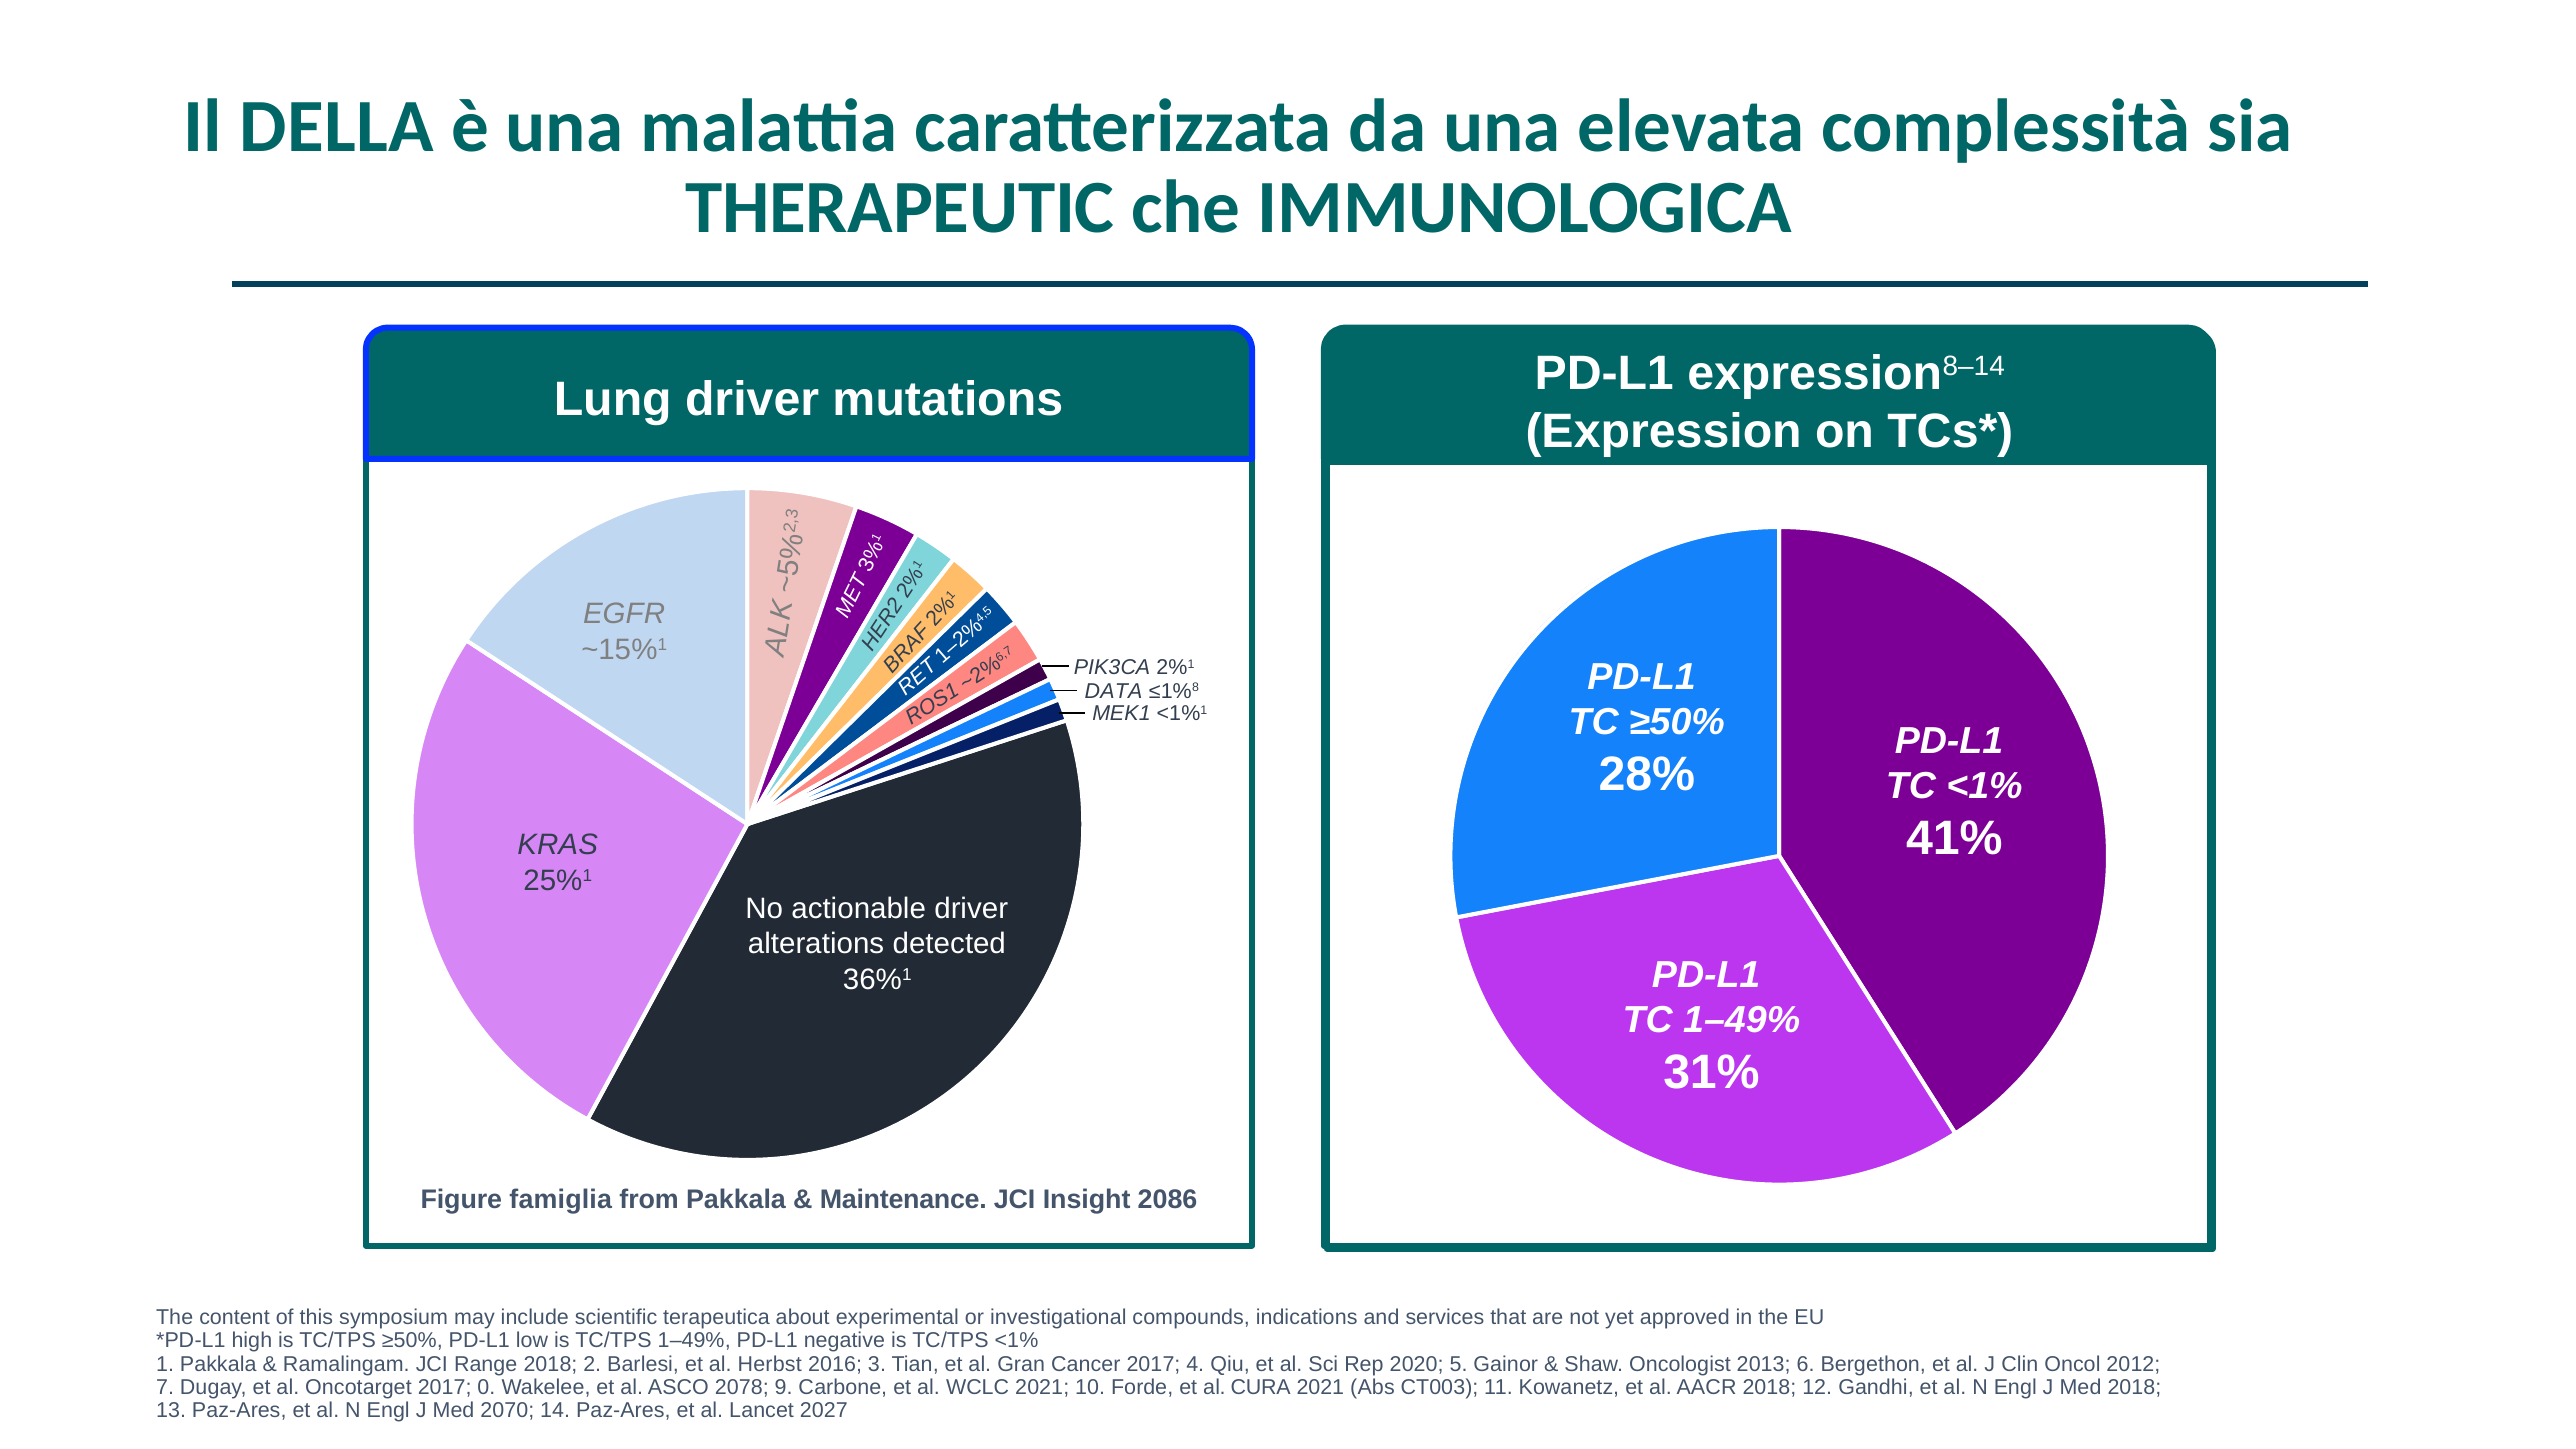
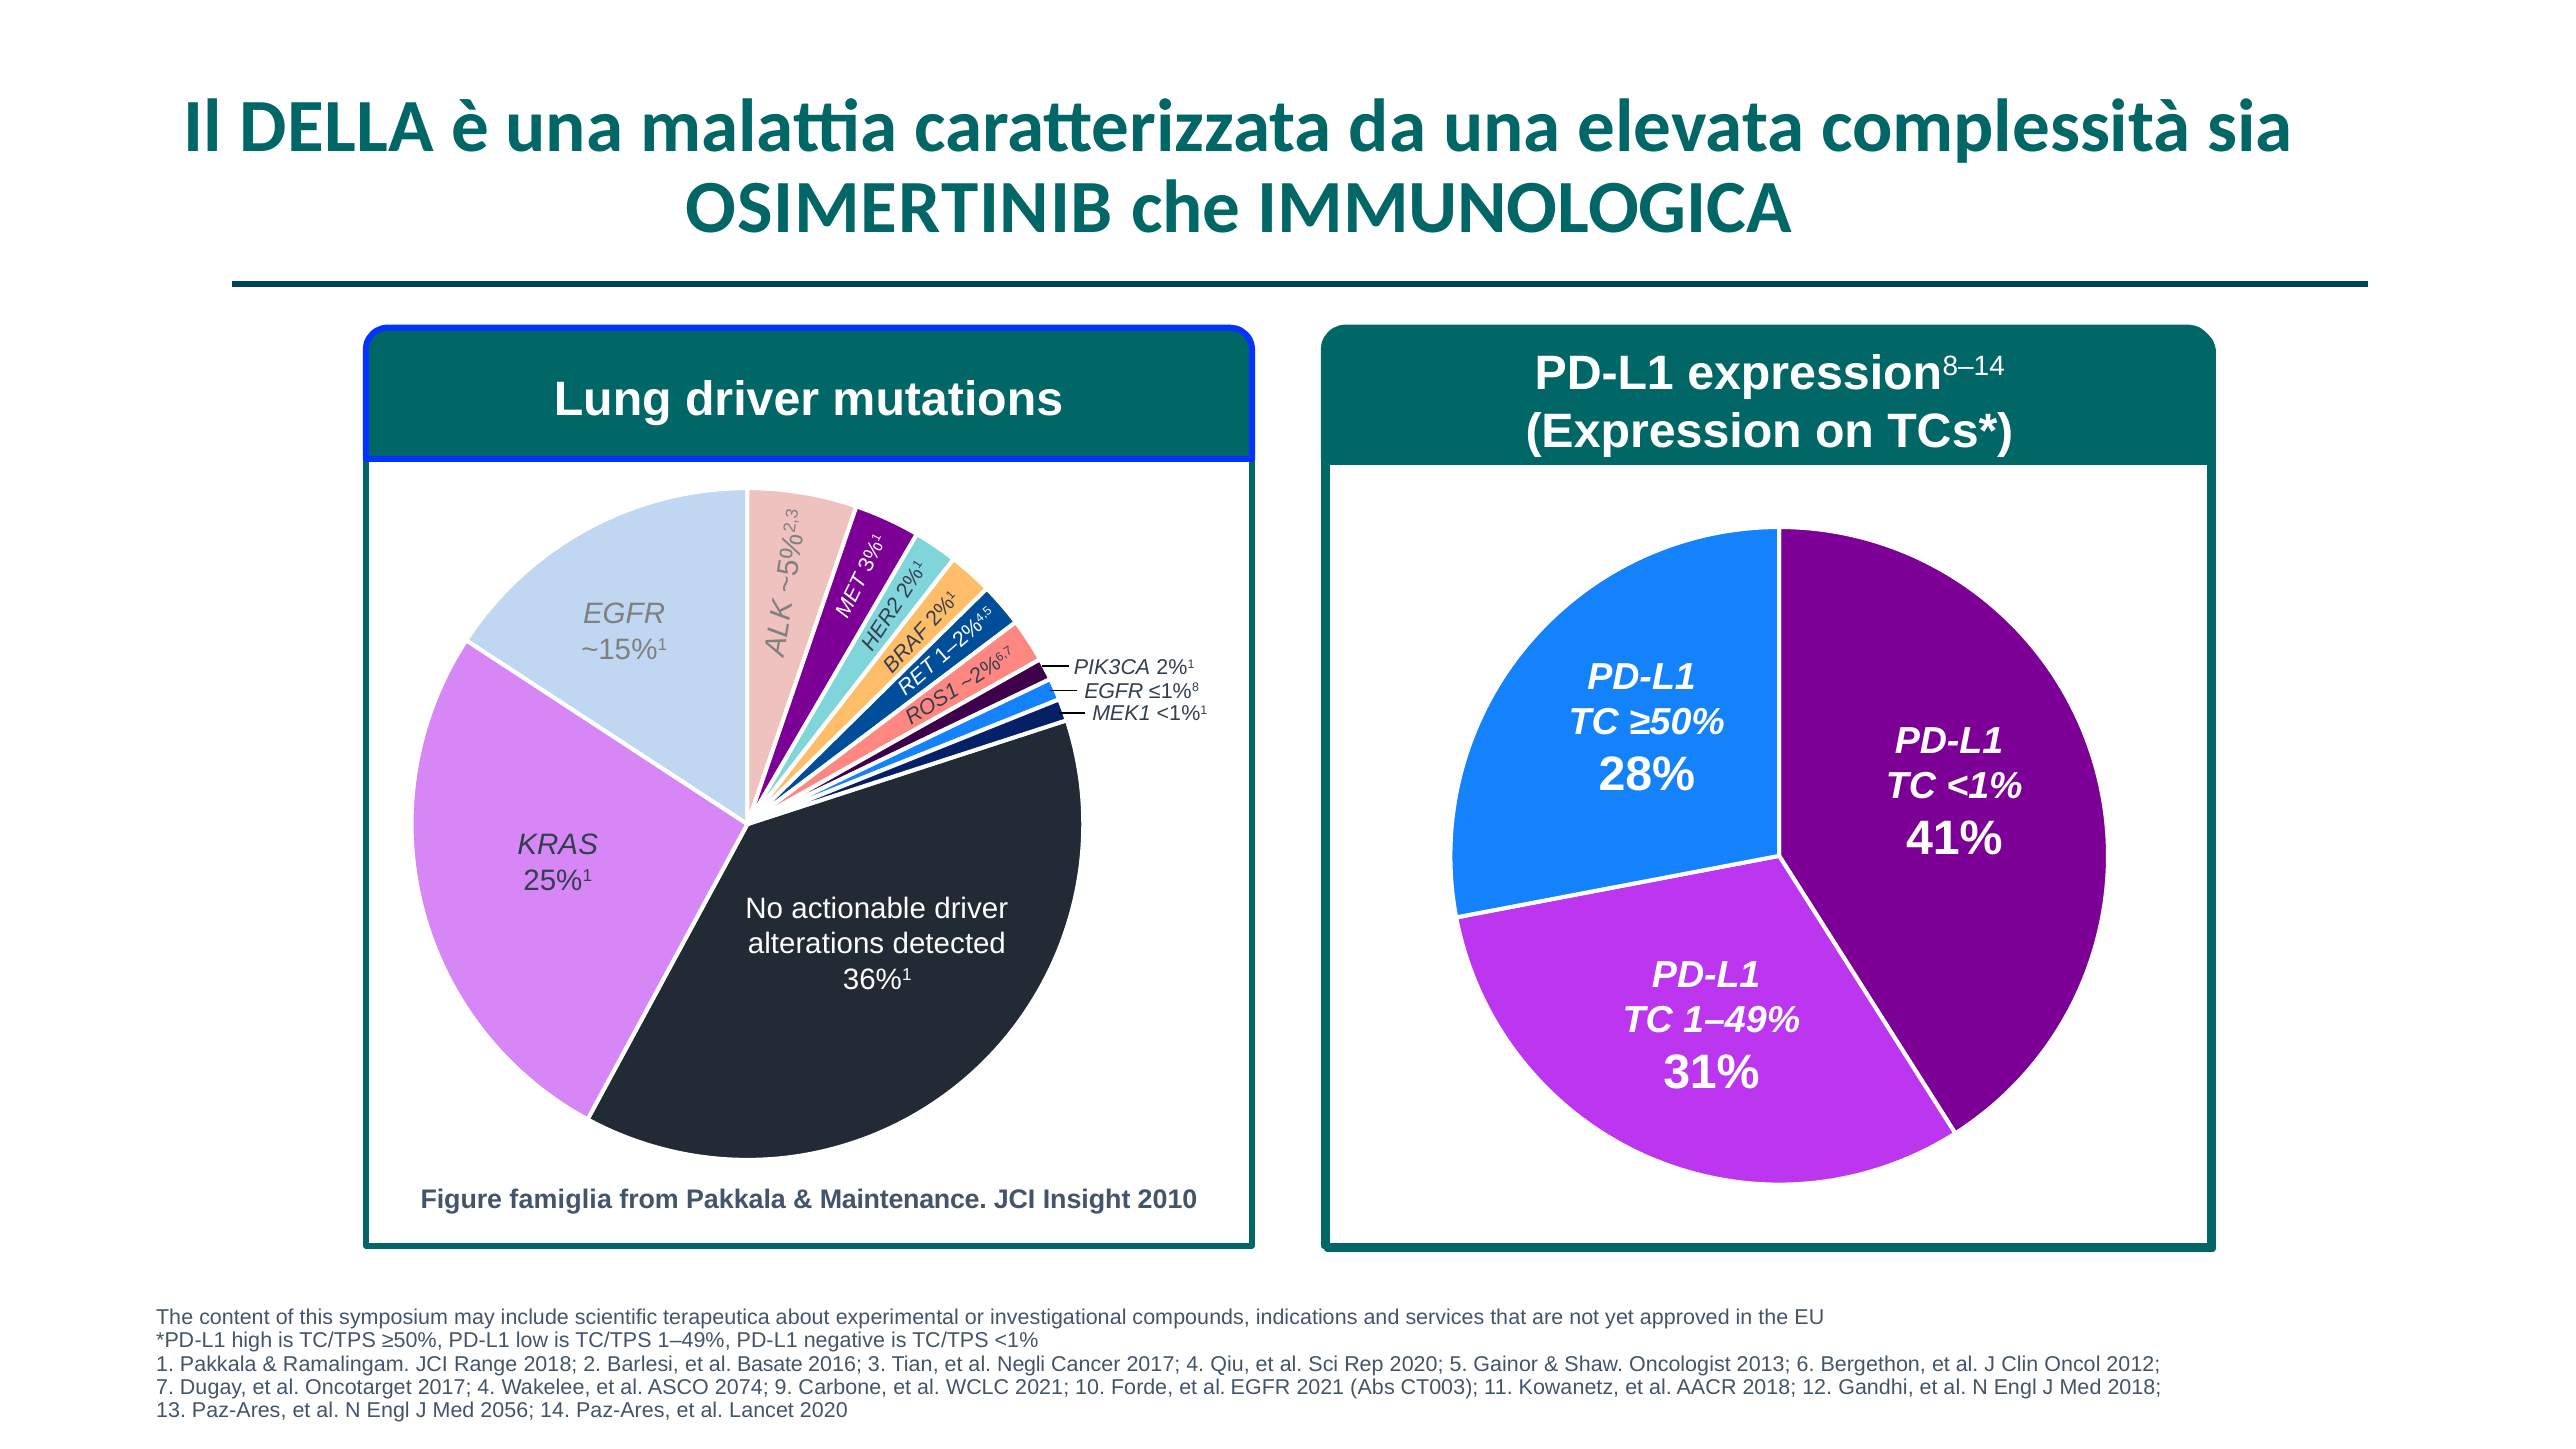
THERAPEUTIC: THERAPEUTIC -> OSIMERTINIB
DATA at (1114, 691): DATA -> EGFR
2086: 2086 -> 2010
Herbst: Herbst -> Basate
Gran: Gran -> Negli
Oncotarget 2017 0: 0 -> 4
2078: 2078 -> 2074
al CURA: CURA -> EGFR
2070: 2070 -> 2056
Lancet 2027: 2027 -> 2020
